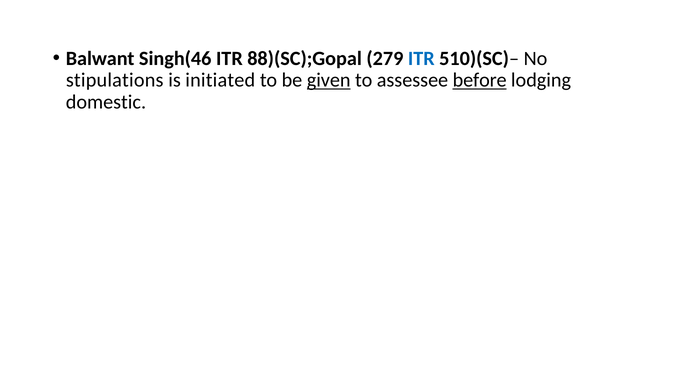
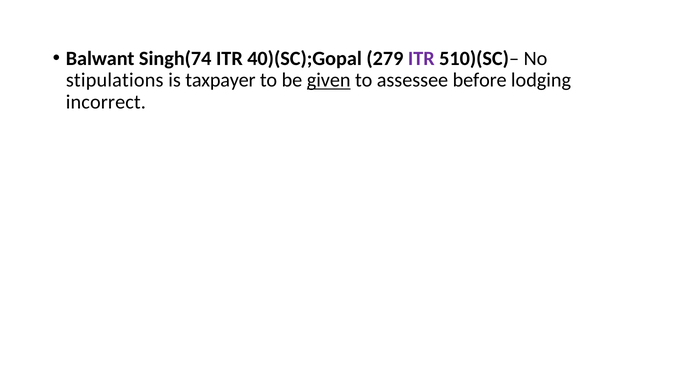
Singh(46: Singh(46 -> Singh(74
88)(SC);Gopal: 88)(SC);Gopal -> 40)(SC);Gopal
ITR at (421, 58) colour: blue -> purple
initiated: initiated -> taxpayer
before underline: present -> none
domestic: domestic -> incorrect
